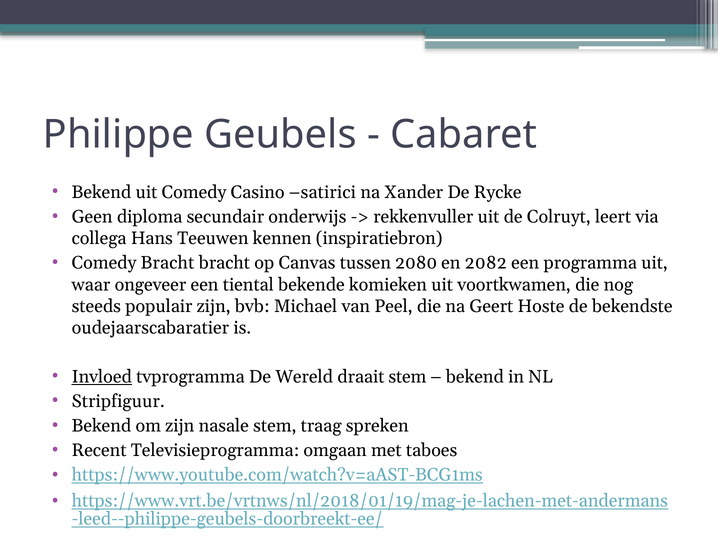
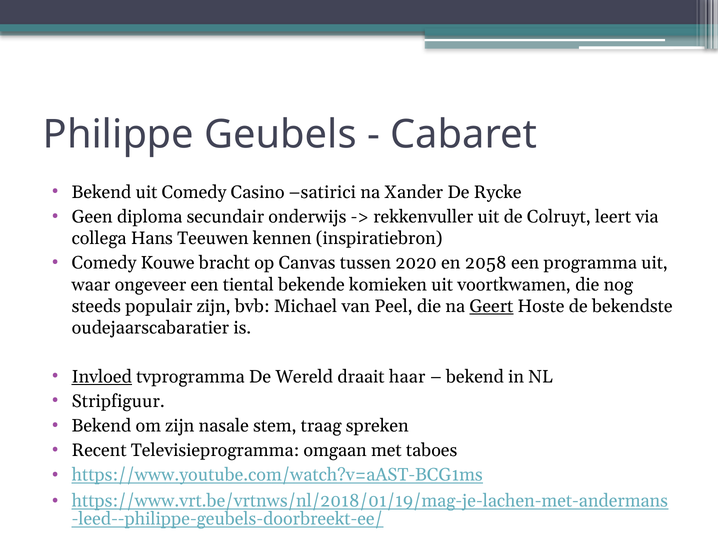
Comedy Bracht: Bracht -> Kouwe
2080: 2080 -> 2020
2082: 2082 -> 2058
Geert underline: none -> present
draait stem: stem -> haar
